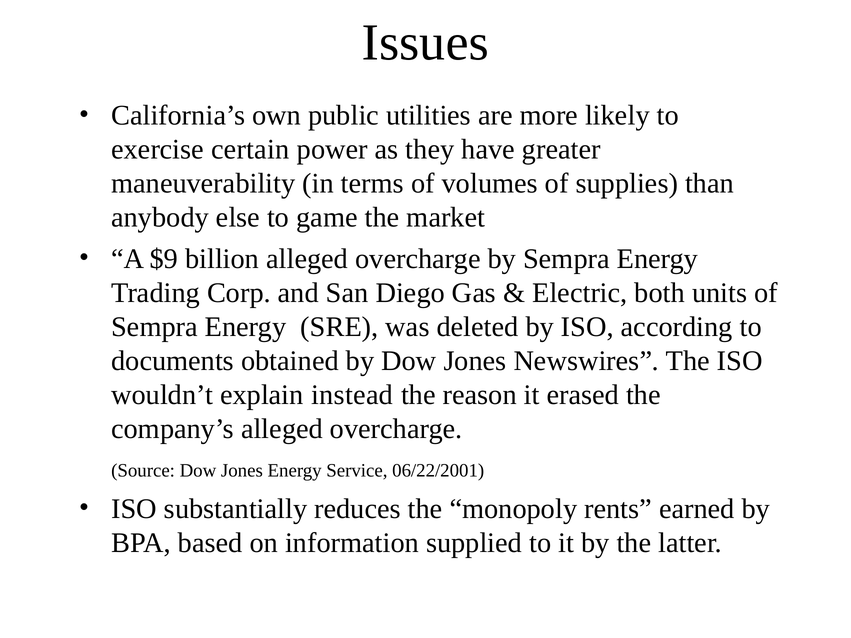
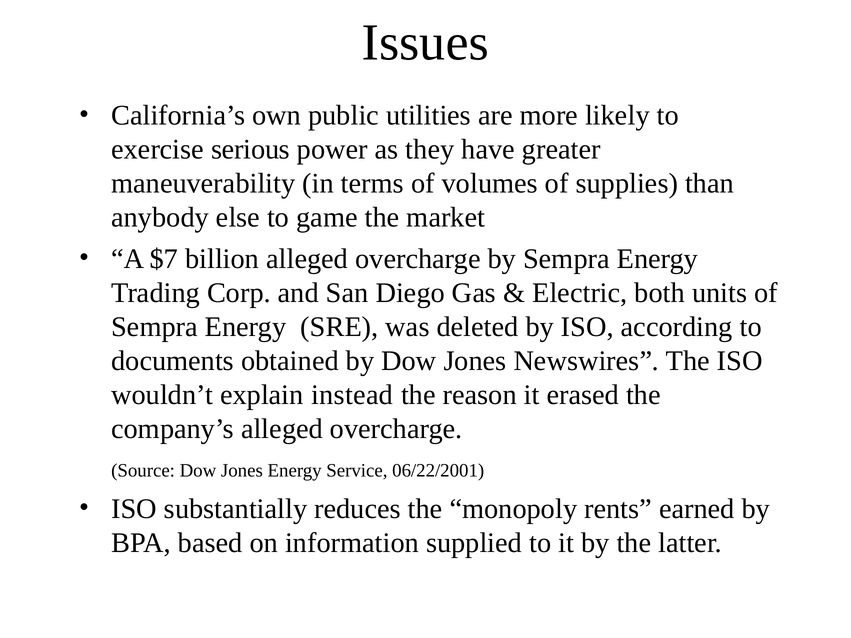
certain: certain -> serious
$9: $9 -> $7
